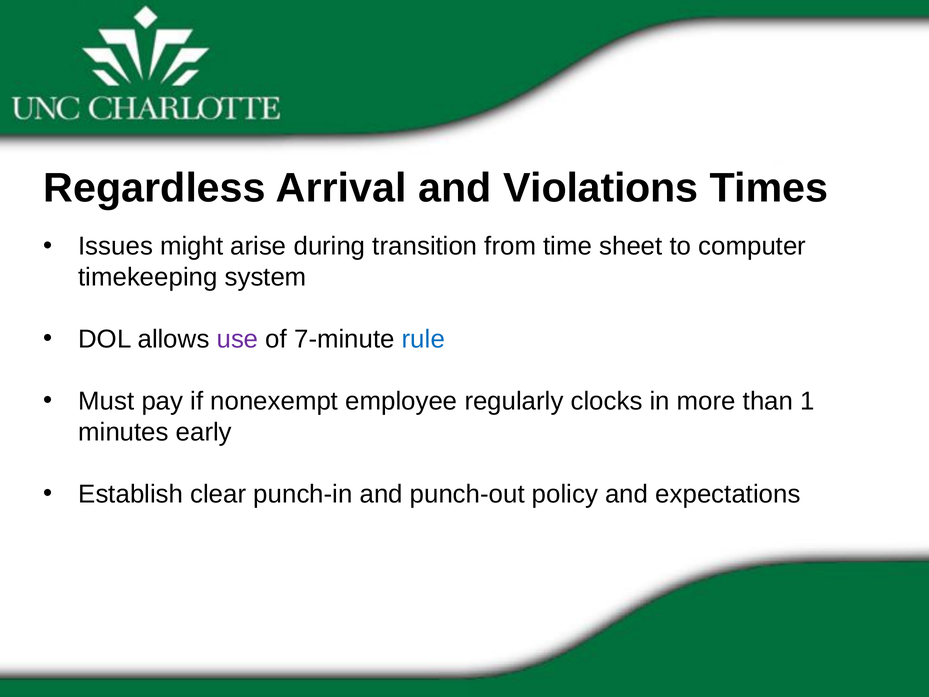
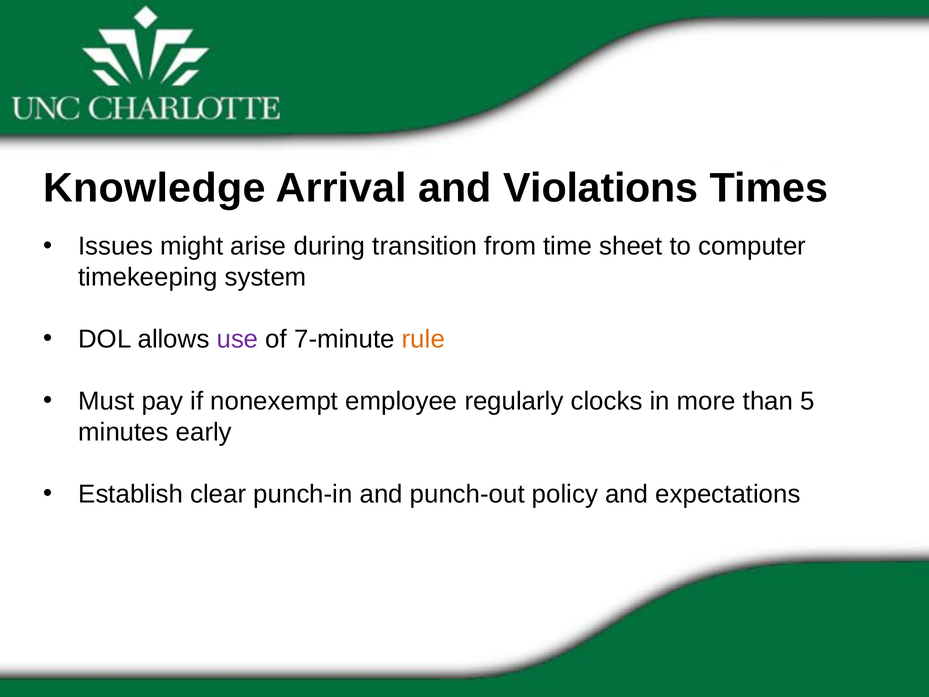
Regardless: Regardless -> Knowledge
rule colour: blue -> orange
1: 1 -> 5
